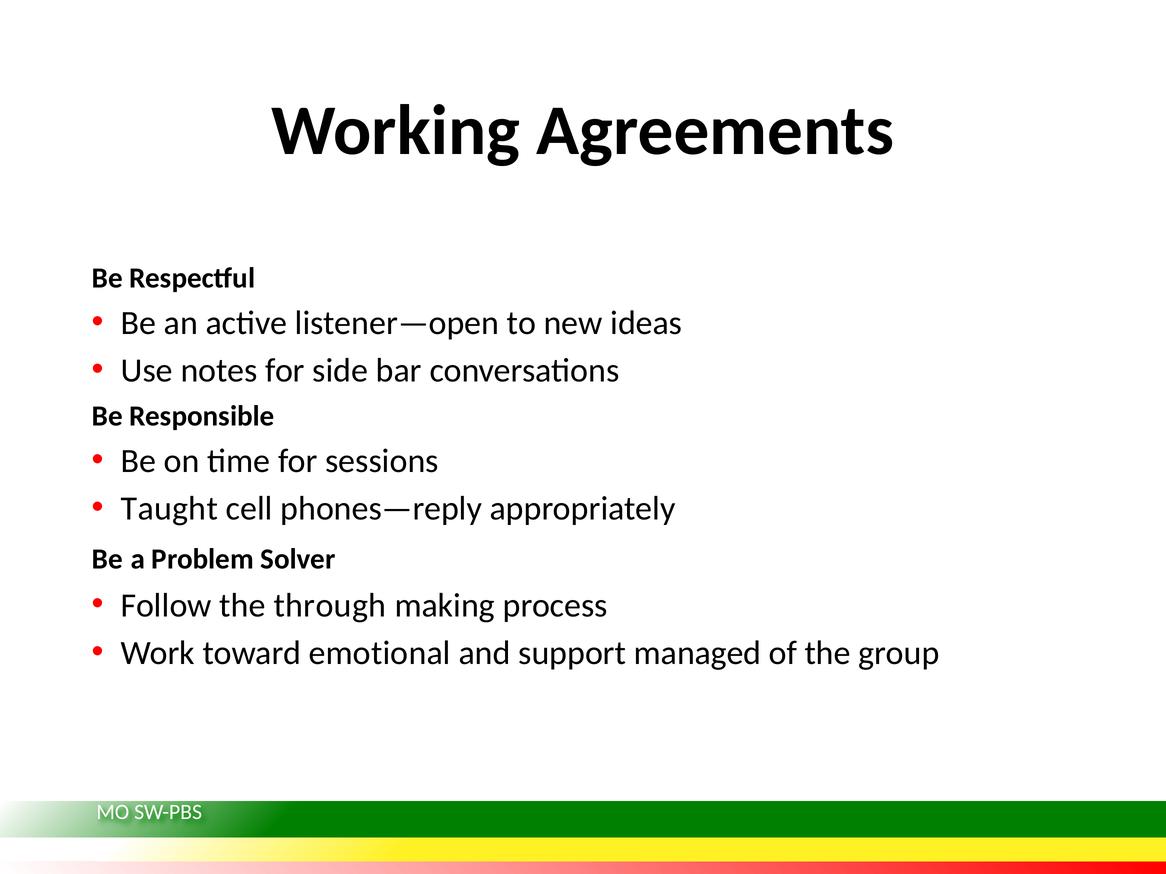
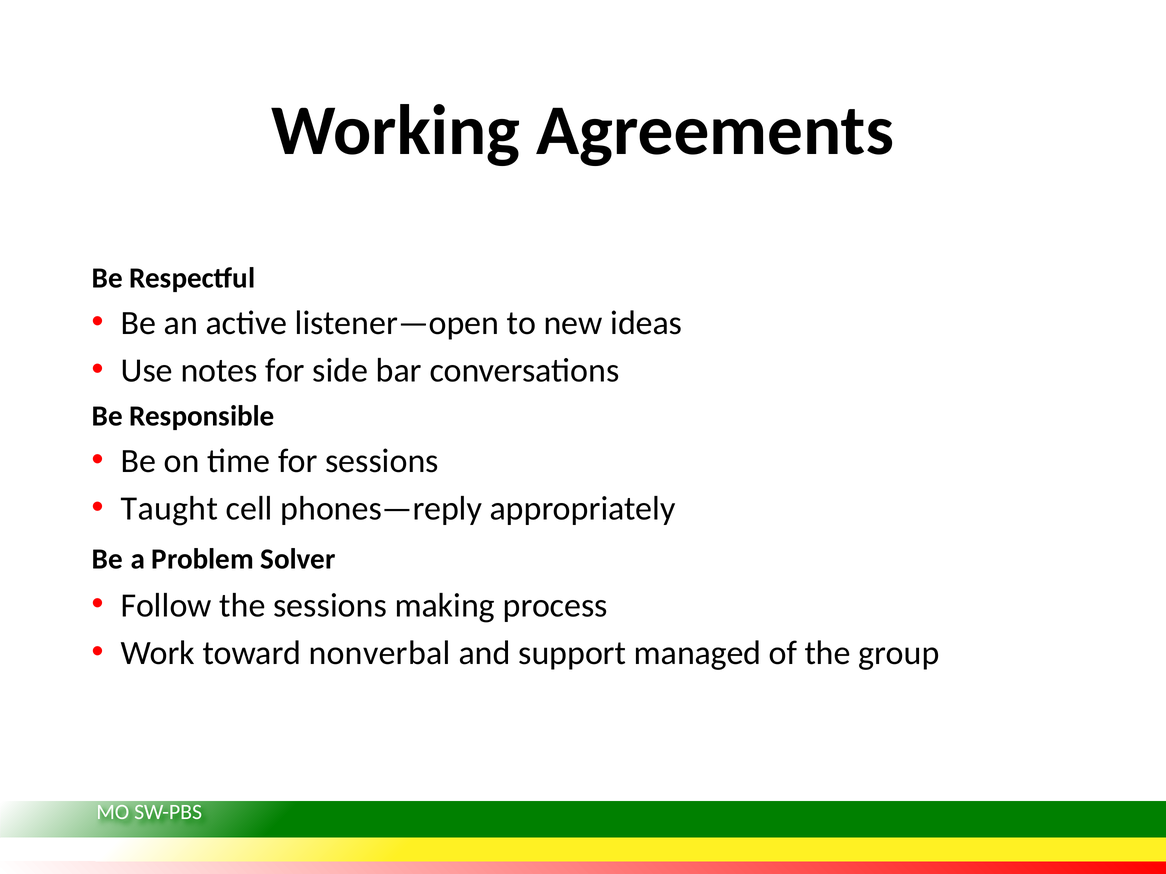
the through: through -> sessions
emotional: emotional -> nonverbal
